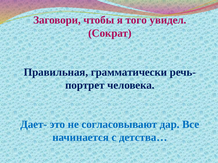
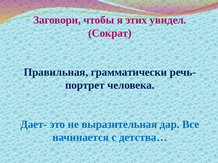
того: того -> этих
согласовывают: согласовывают -> выразительная
